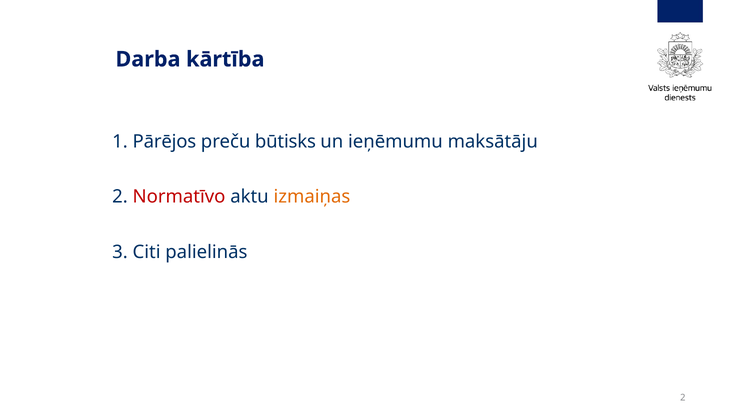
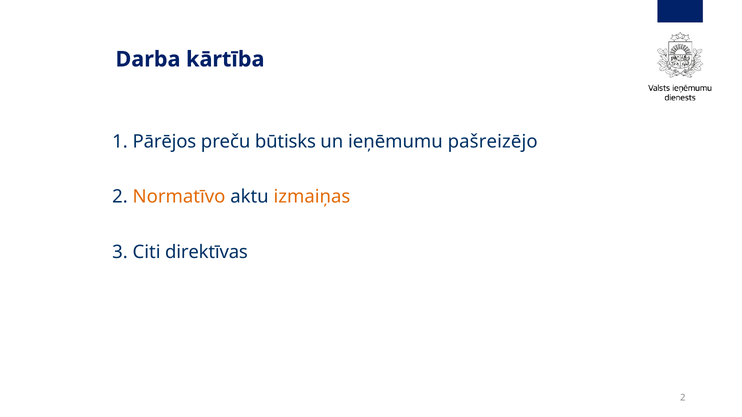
maksātāju: maksātāju -> pašreizējo
Normatīvo colour: red -> orange
palielinās: palielinās -> direktīvas
